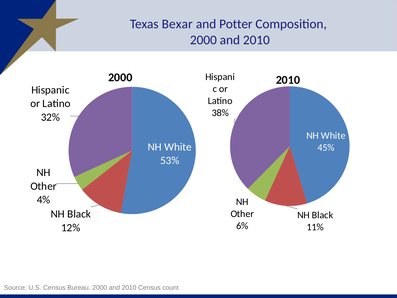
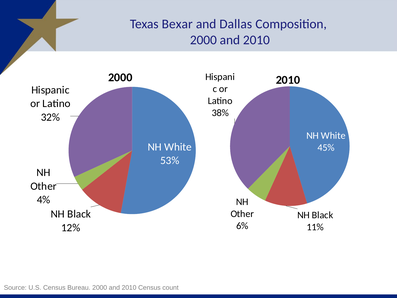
Potter: Potter -> Dallas
